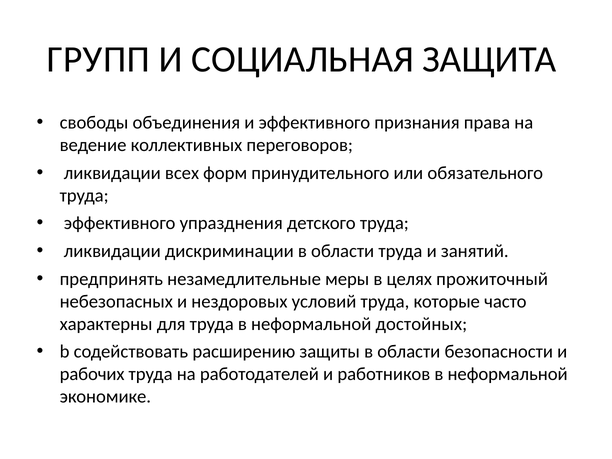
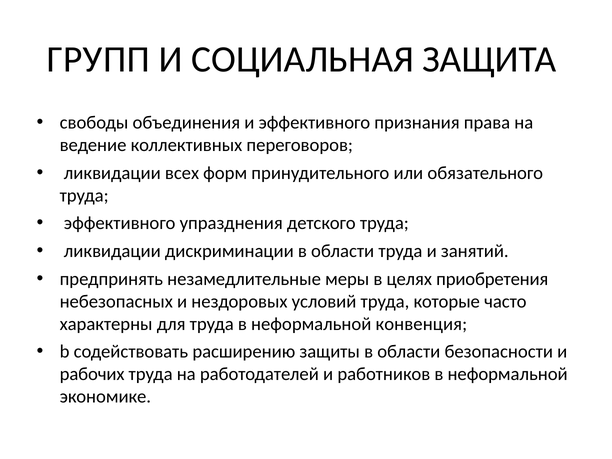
прожиточный: прожиточный -> приобретения
достойных: достойных -> конвенция
